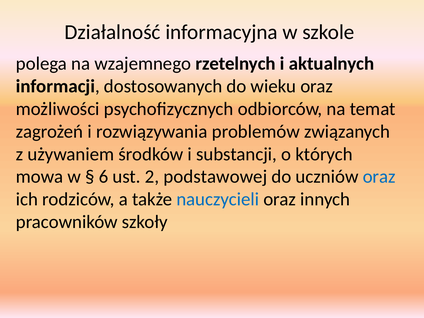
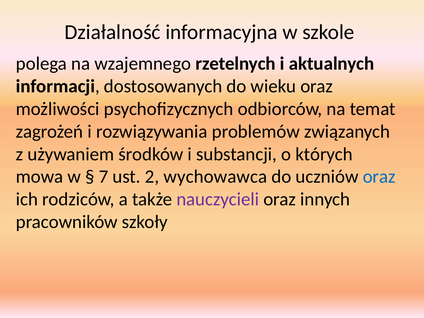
6: 6 -> 7
podstawowej: podstawowej -> wychowawca
nauczycieli colour: blue -> purple
